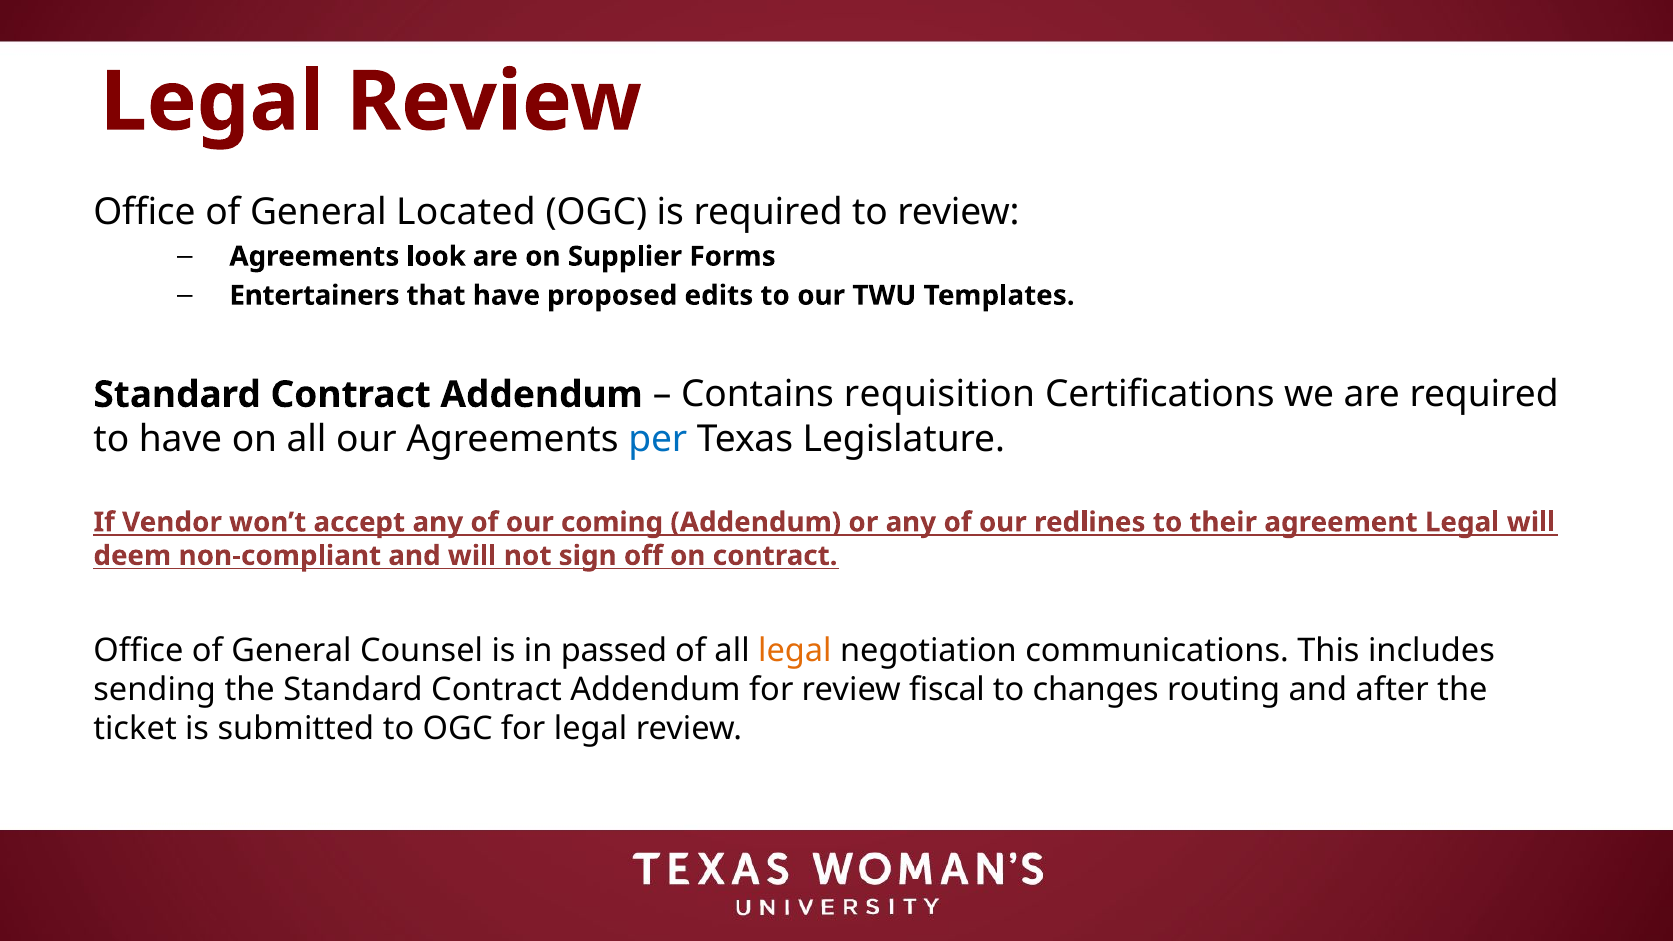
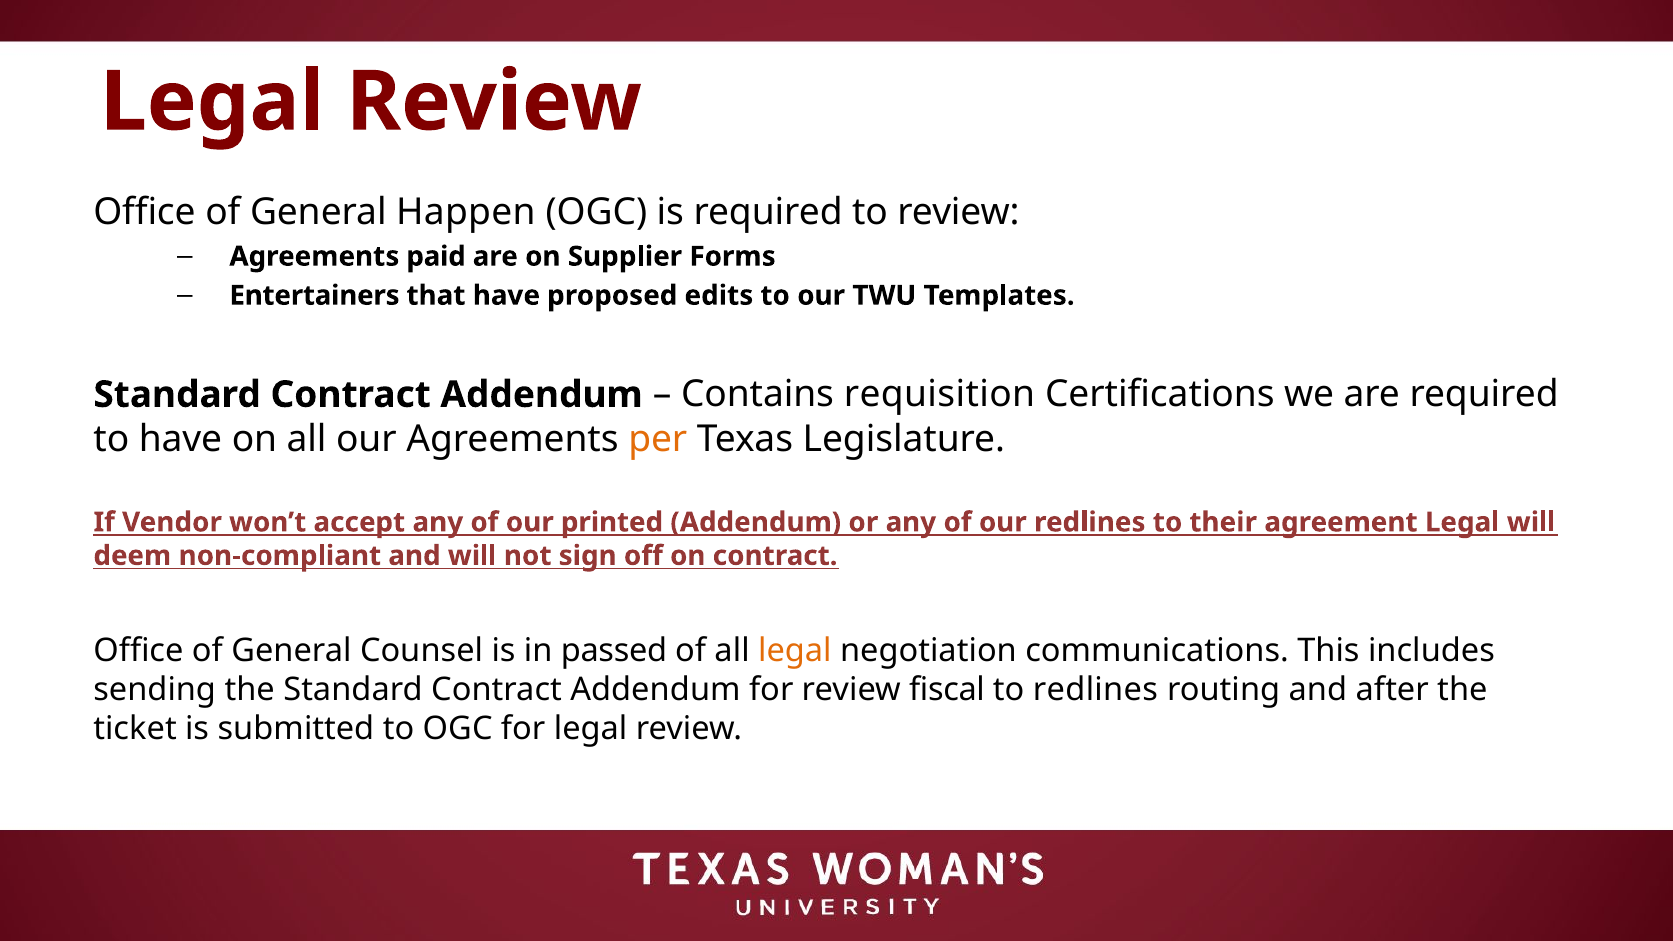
Located: Located -> Happen
look: look -> paid
per colour: blue -> orange
coming: coming -> printed
to changes: changes -> redlines
